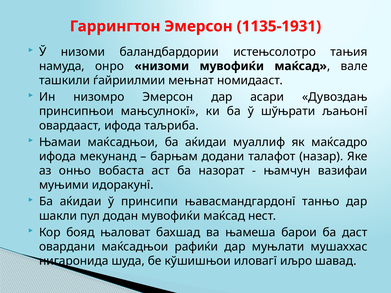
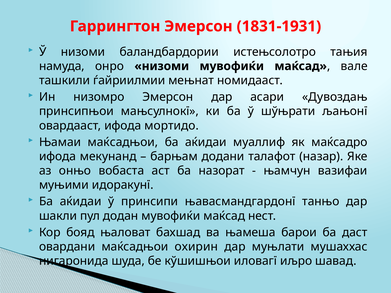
1135-1931: 1135-1931 -> 1831-1931
таљриба: таљриба -> мортидо
рафиќи: рафиќи -> охирин
